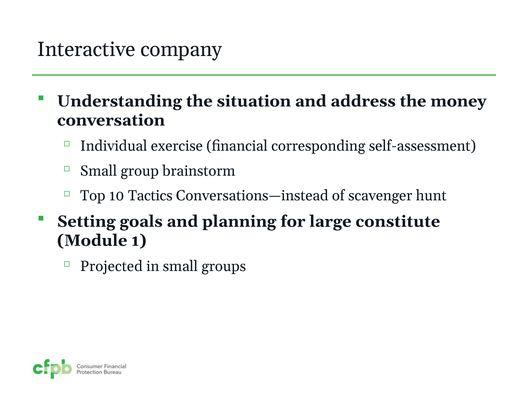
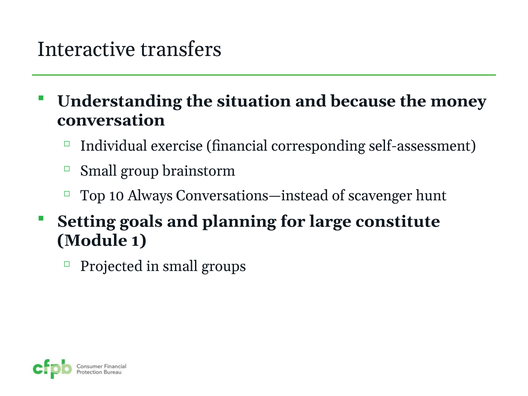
company: company -> transfers
address: address -> because
Tactics: Tactics -> Always
